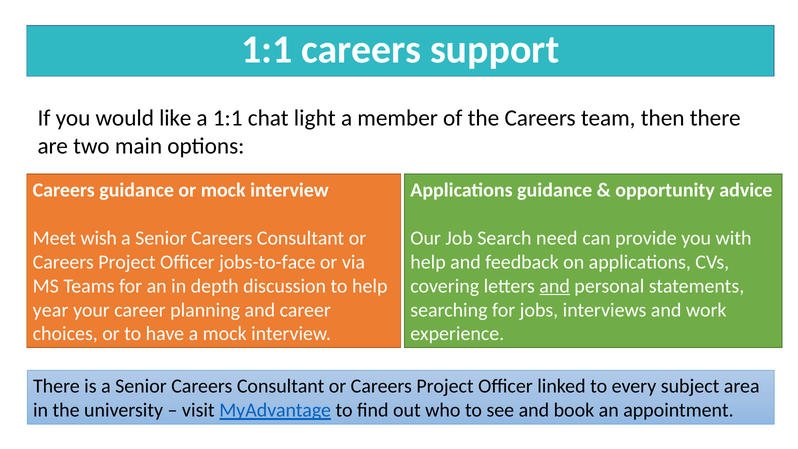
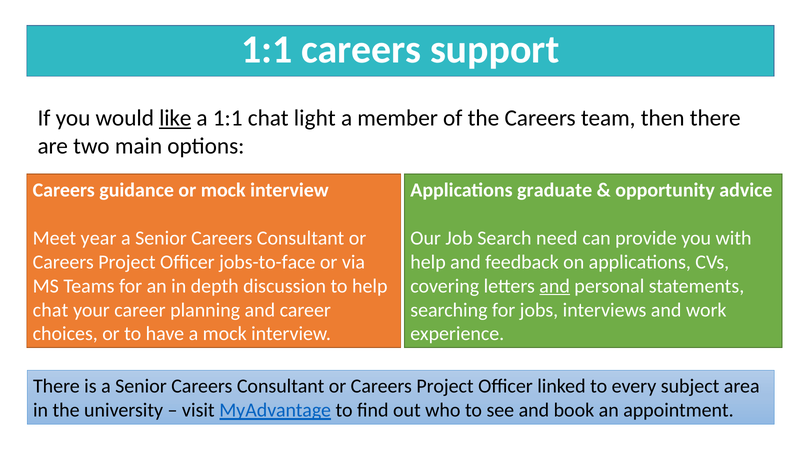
like underline: none -> present
Applications guidance: guidance -> graduate
wish: wish -> year
year at (51, 310): year -> chat
